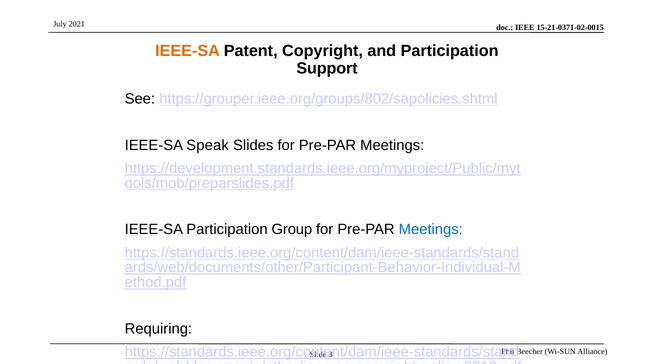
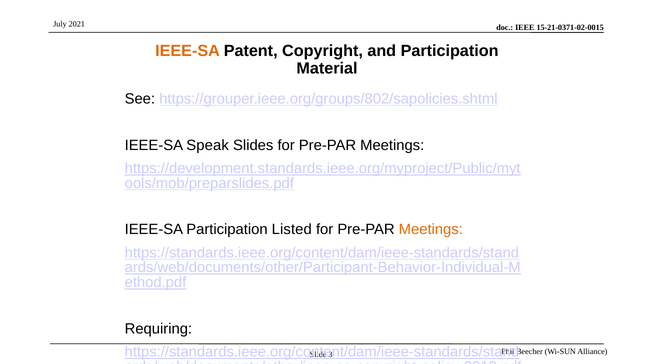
Support: Support -> Material
Group: Group -> Listed
Meetings at (431, 229) colour: blue -> orange
